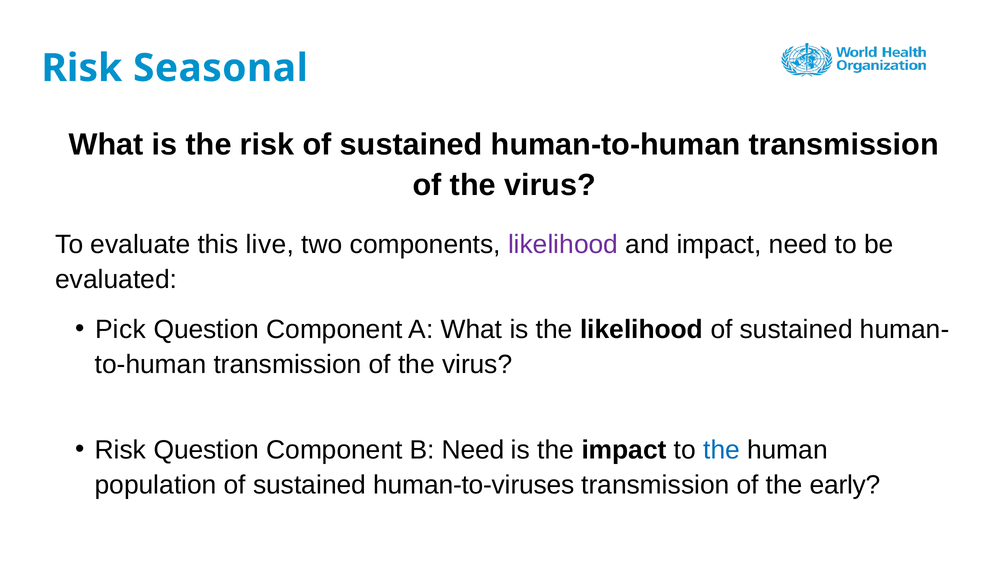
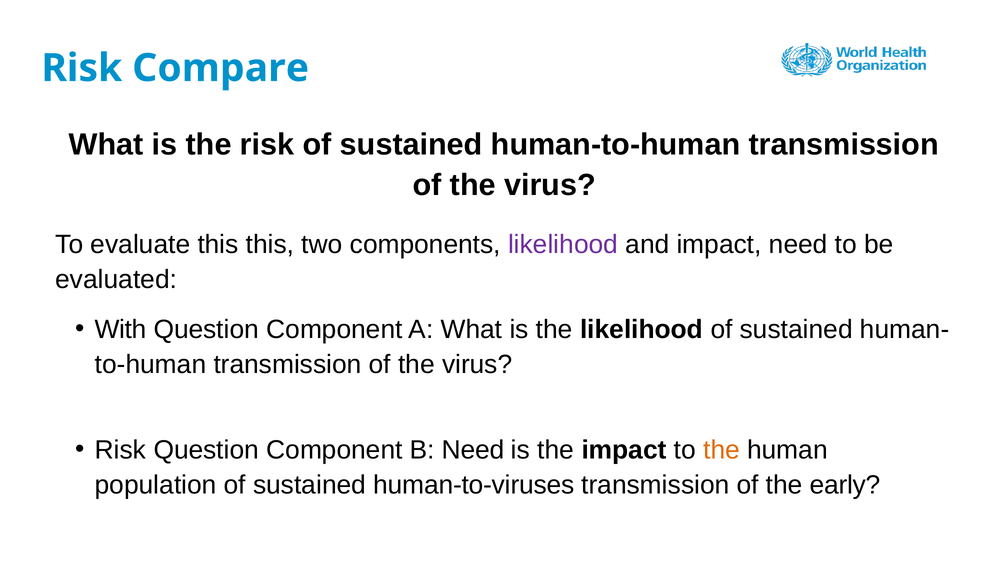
Seasonal: Seasonal -> Compare
this live: live -> this
Pick: Pick -> With
the at (722, 450) colour: blue -> orange
